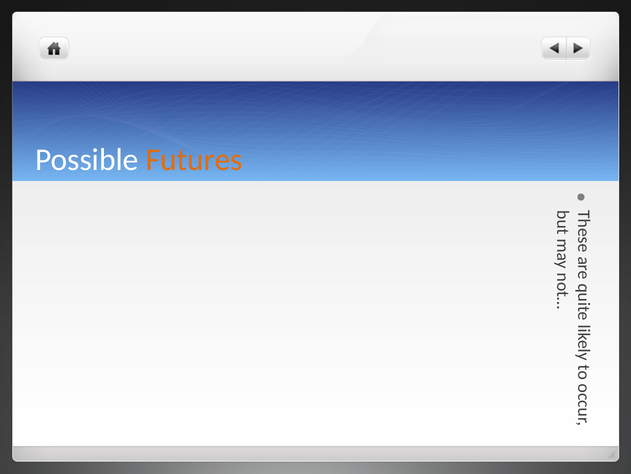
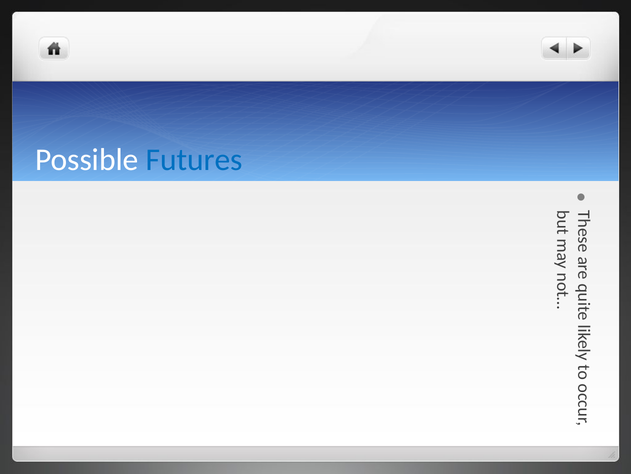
Futures colour: orange -> blue
